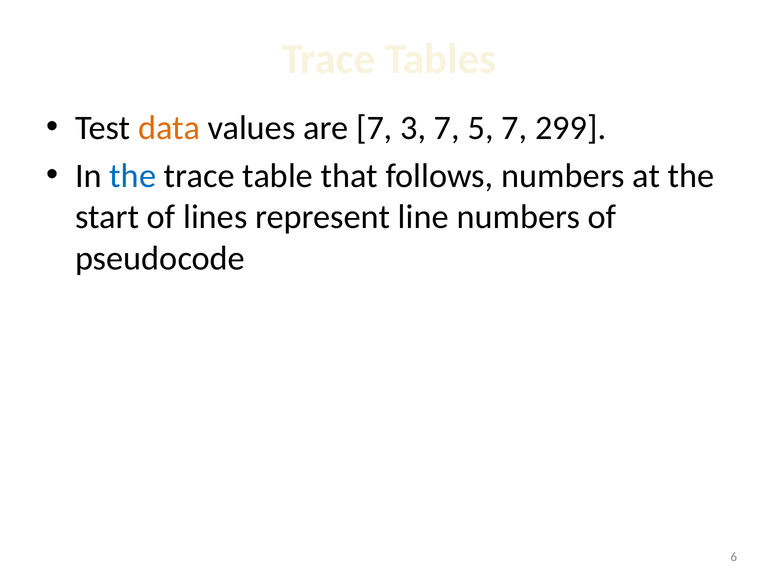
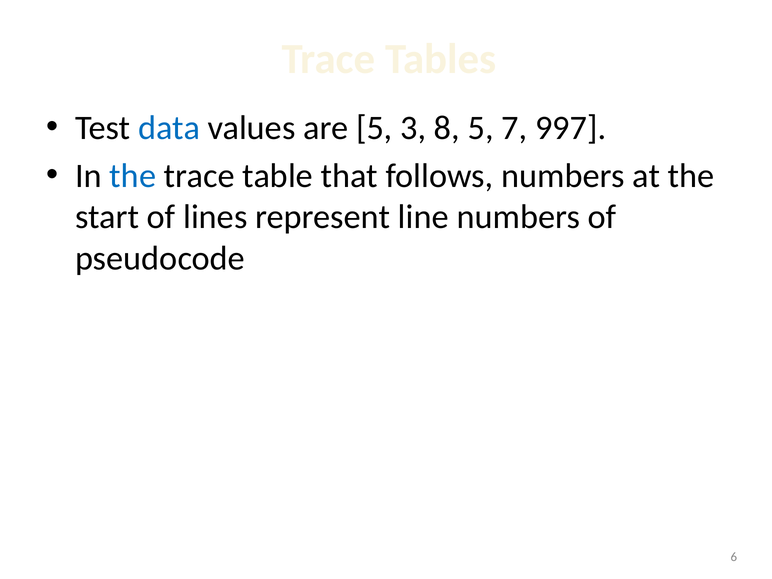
data colour: orange -> blue
are 7: 7 -> 5
3 7: 7 -> 8
299: 299 -> 997
